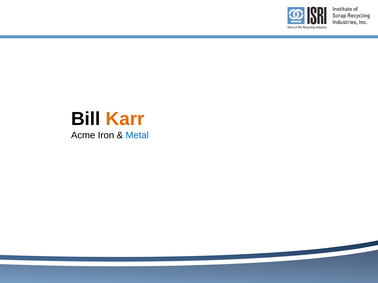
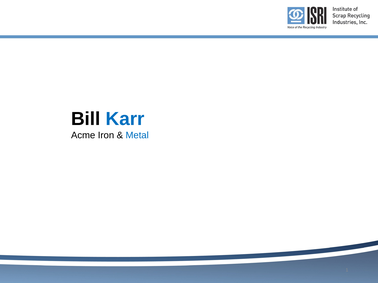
Karr colour: orange -> blue
